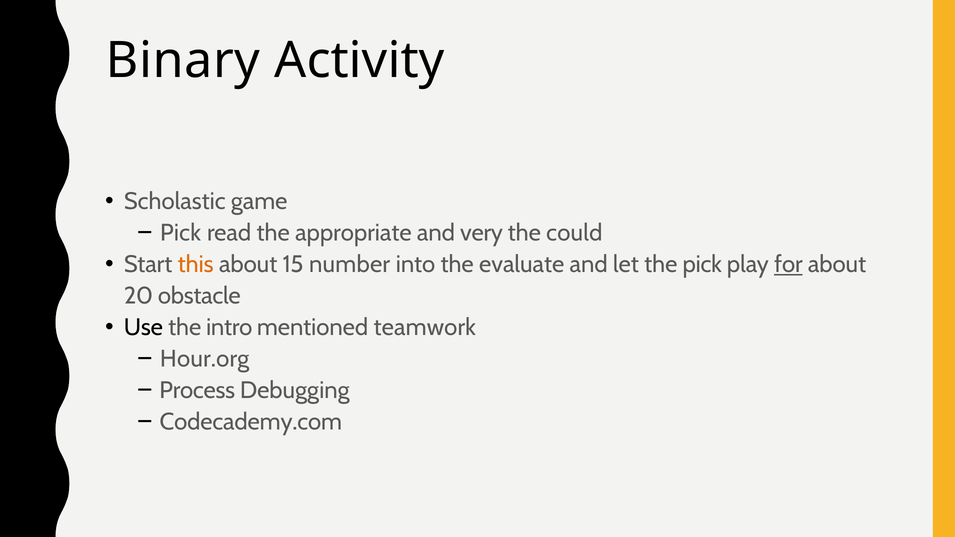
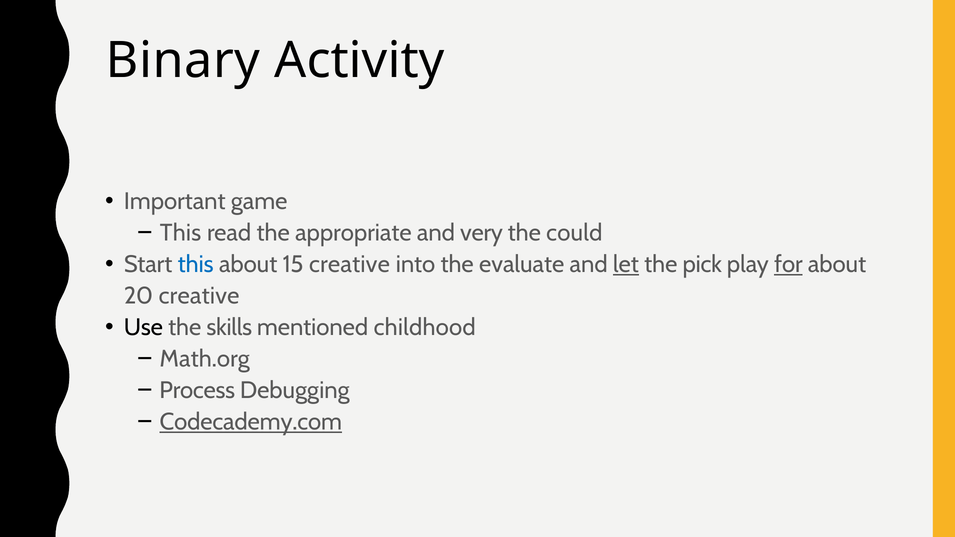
Scholastic: Scholastic -> Important
Pick at (181, 233): Pick -> This
this at (196, 265) colour: orange -> blue
15 number: number -> creative
let underline: none -> present
20 obstacle: obstacle -> creative
intro: intro -> skills
teamwork: teamwork -> childhood
Hour.org: Hour.org -> Math.org
Codecademy.com underline: none -> present
